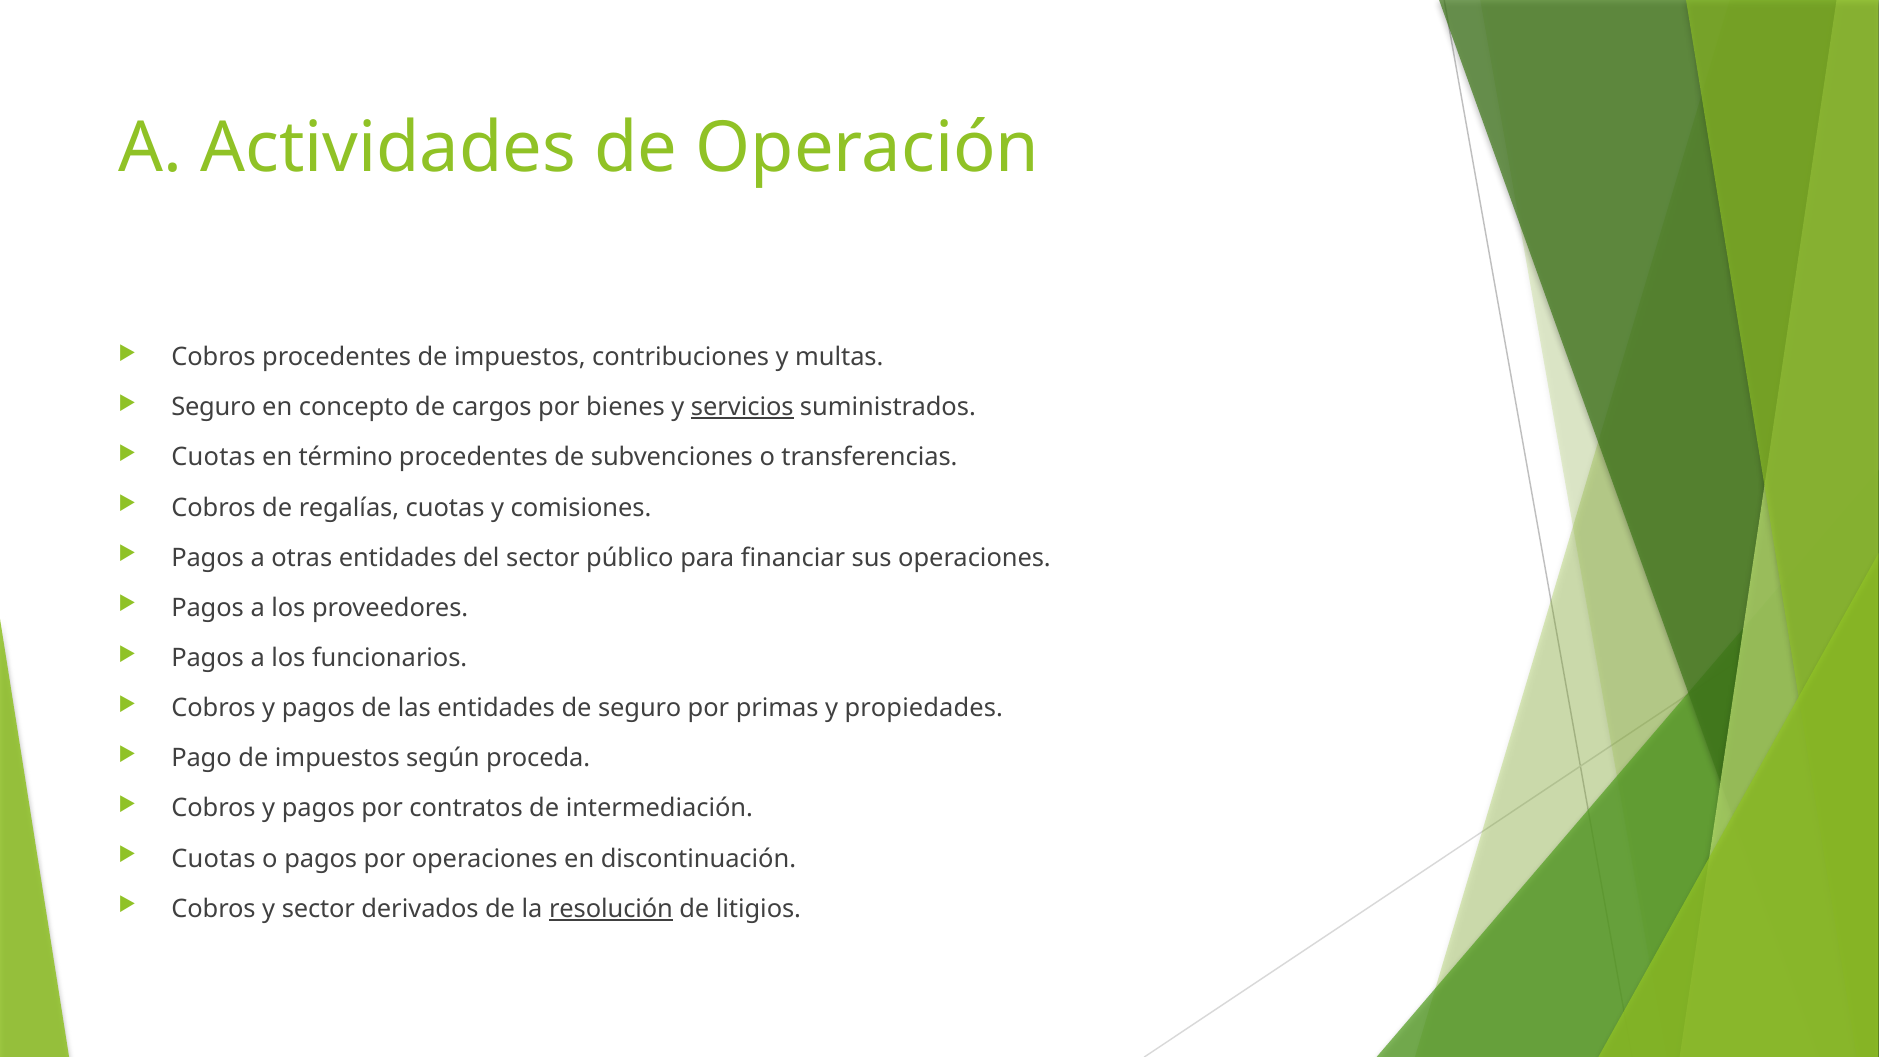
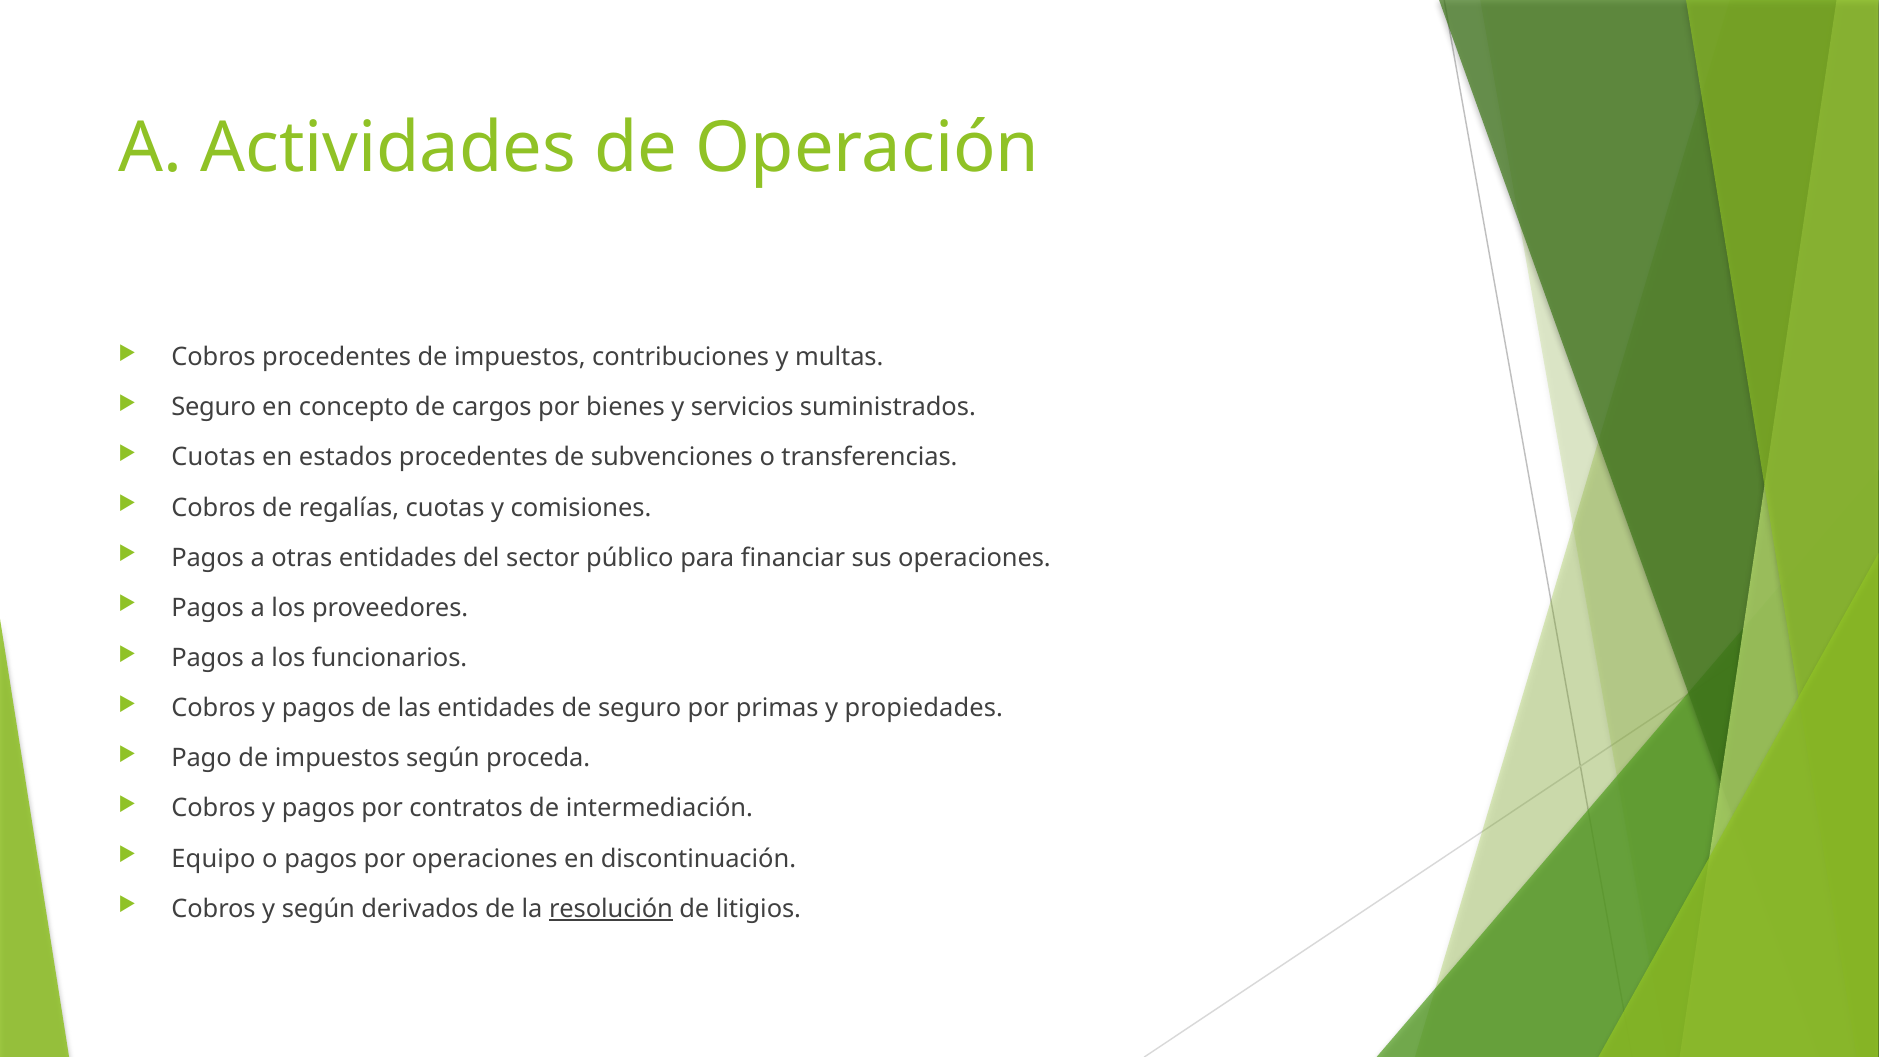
servicios underline: present -> none
término: término -> estados
Cuotas at (213, 859): Cuotas -> Equipo
y sector: sector -> según
